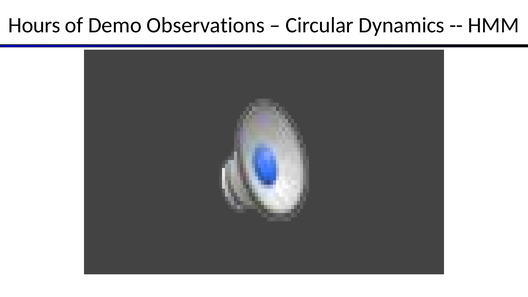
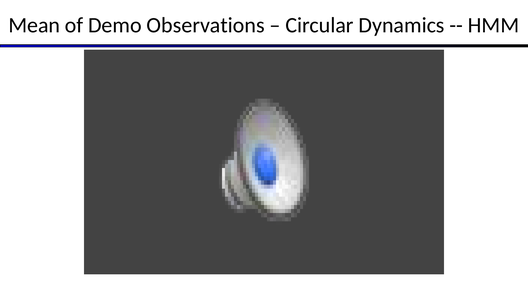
Hours: Hours -> Mean
